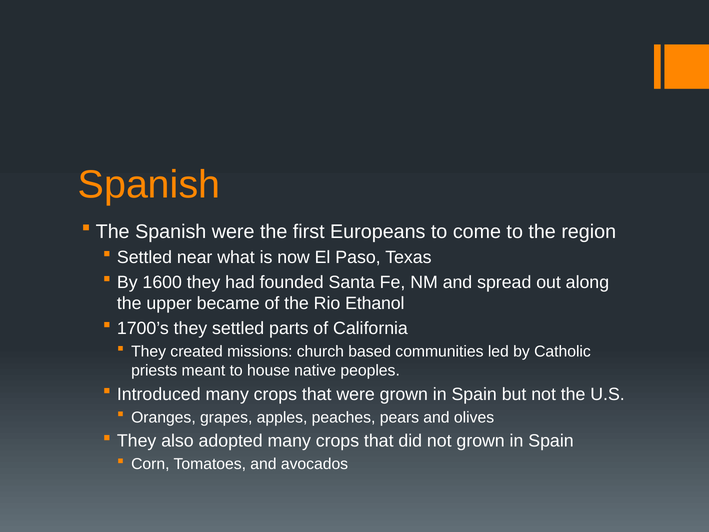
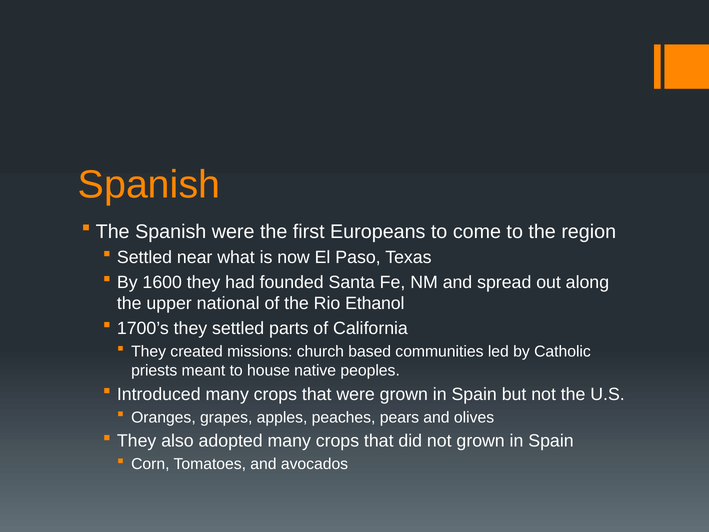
became: became -> national
